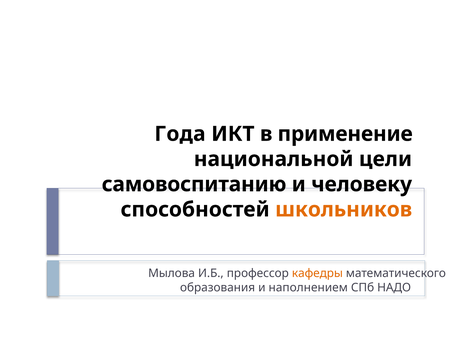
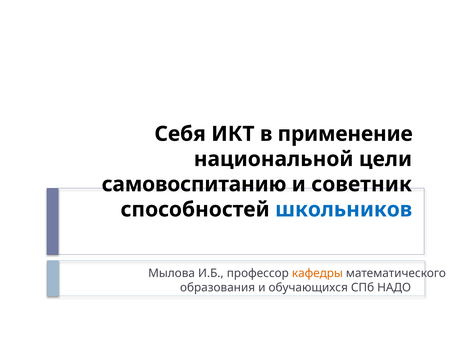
Года: Года -> Себя
человеку: человеку -> советник
школьников colour: orange -> blue
наполнением: наполнением -> обучающихся
